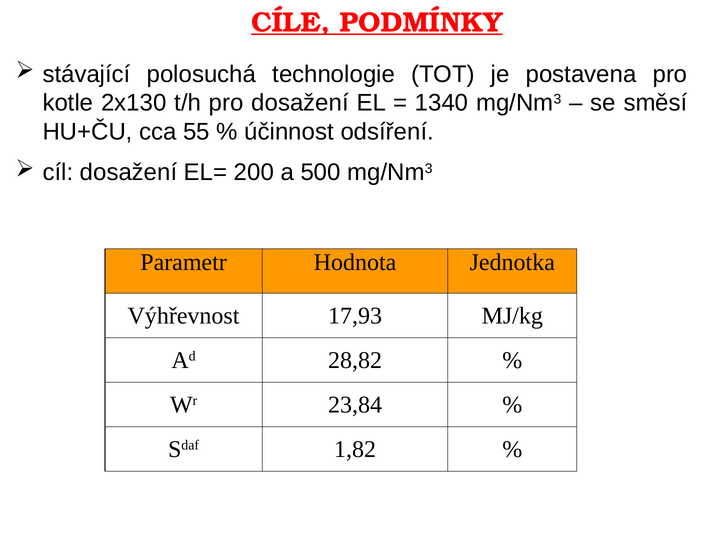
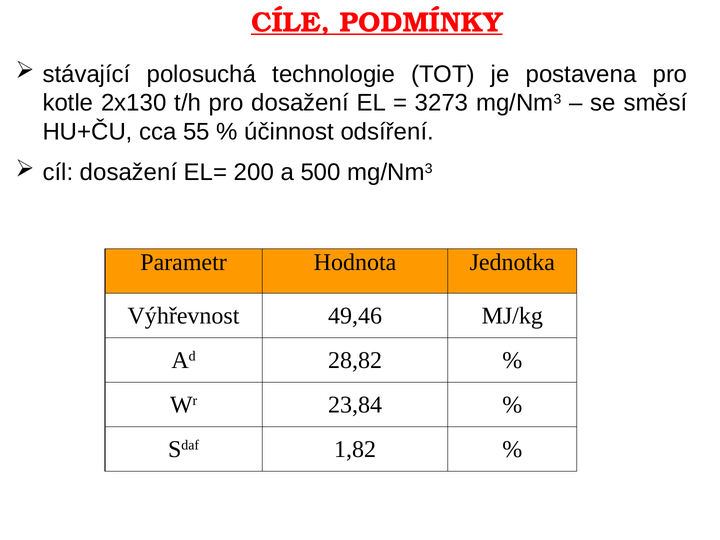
1340: 1340 -> 3273
17,93: 17,93 -> 49,46
